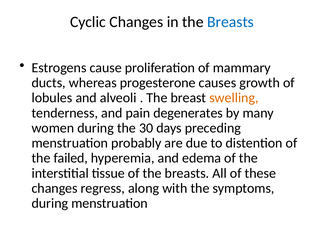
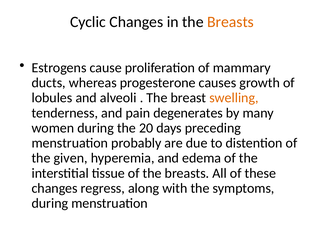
Breasts at (231, 22) colour: blue -> orange
30: 30 -> 20
failed: failed -> given
